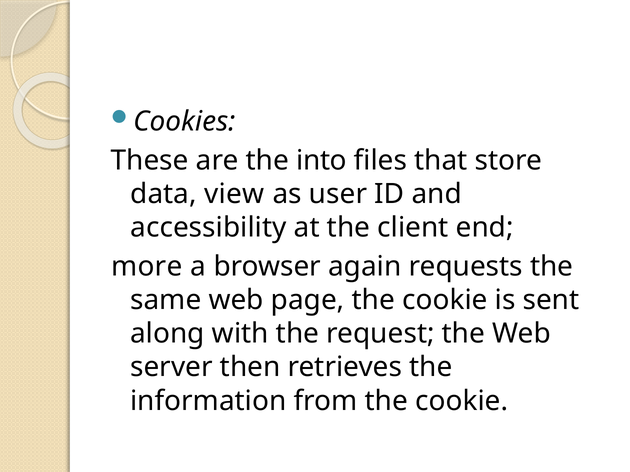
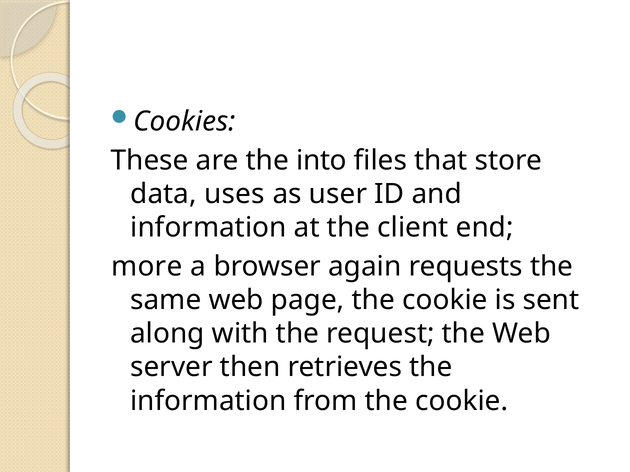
view: view -> uses
accessibility at (208, 228): accessibility -> information
